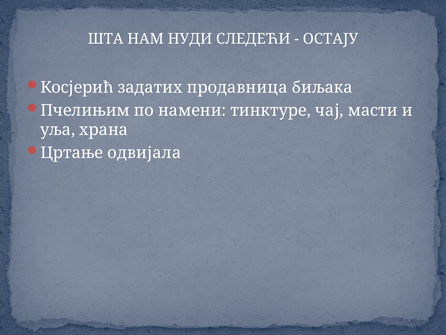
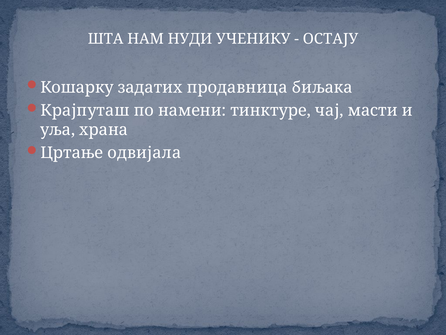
СЛЕДЕЋИ: СЛЕДЕЋИ -> УЧЕНИКУ
Косјерић: Косјерић -> Кошарку
Пчелињим: Пчелињим -> Крајпуташ
